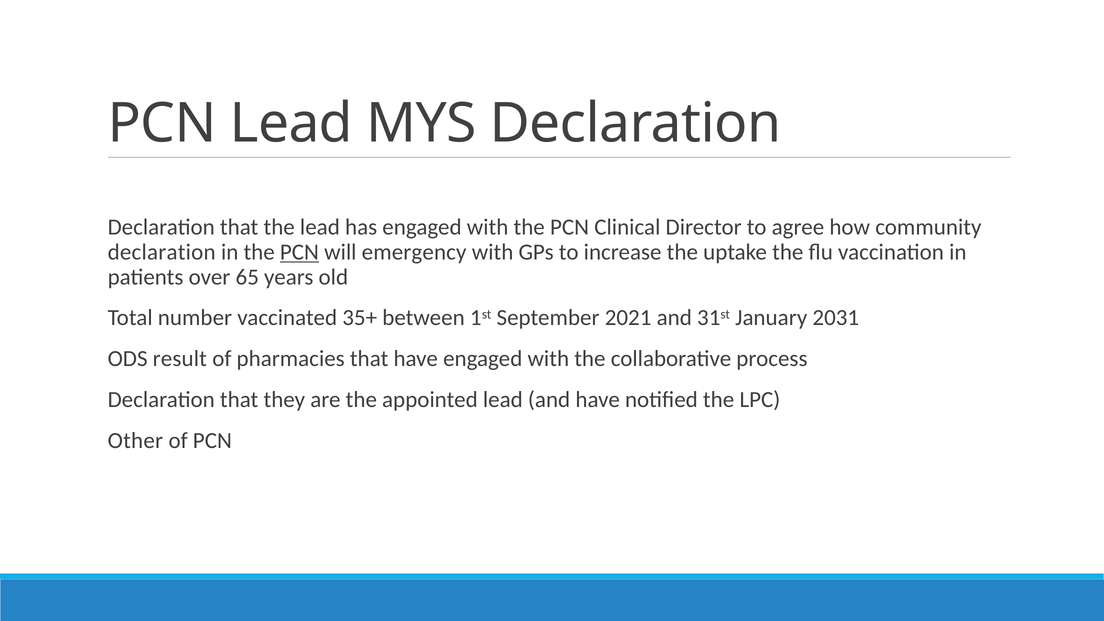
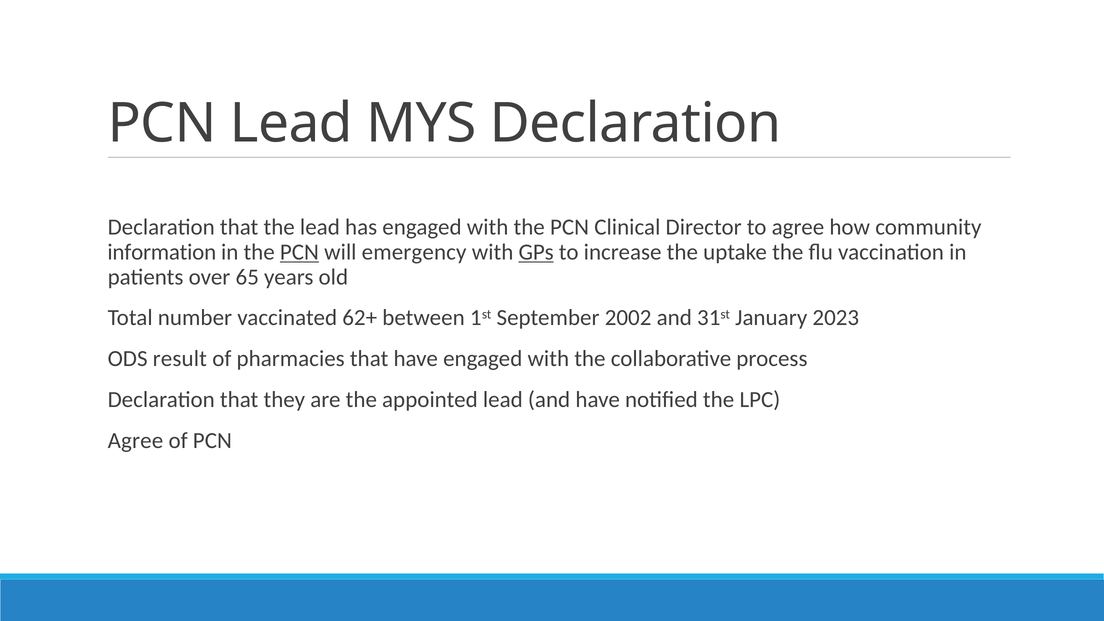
declaration at (162, 252): declaration -> information
GPs underline: none -> present
35+: 35+ -> 62+
2021: 2021 -> 2002
2031: 2031 -> 2023
Other at (135, 441): Other -> Agree
